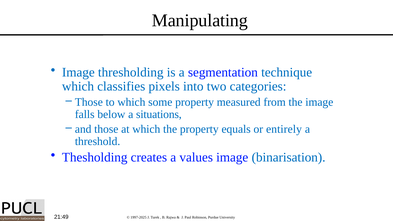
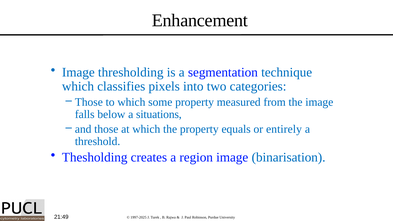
Manipulating: Manipulating -> Enhancement
values: values -> region
